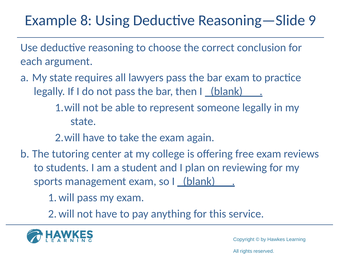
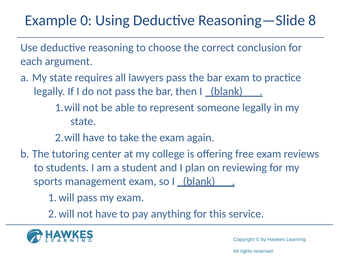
8: 8 -> 0
9: 9 -> 8
